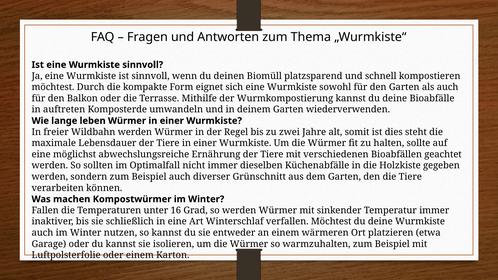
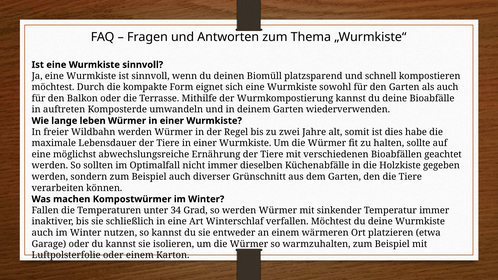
steht: steht -> habe
16: 16 -> 34
